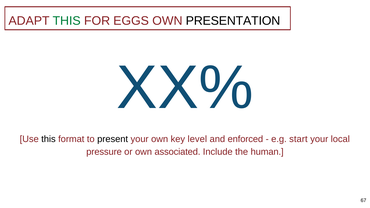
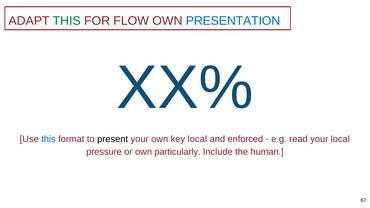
EGGS: EGGS -> FLOW
PRESENTATION colour: black -> blue
this at (48, 139) colour: black -> blue
key level: level -> local
start: start -> read
associated: associated -> particularly
